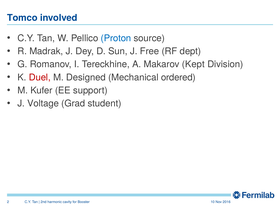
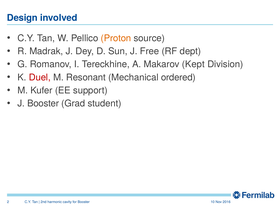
Tomco: Tomco -> Design
Proton colour: blue -> orange
Designed: Designed -> Resonant
J Voltage: Voltage -> Booster
